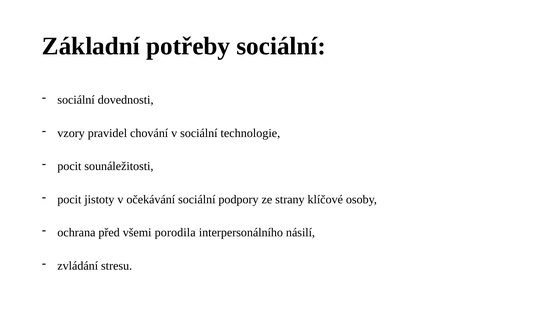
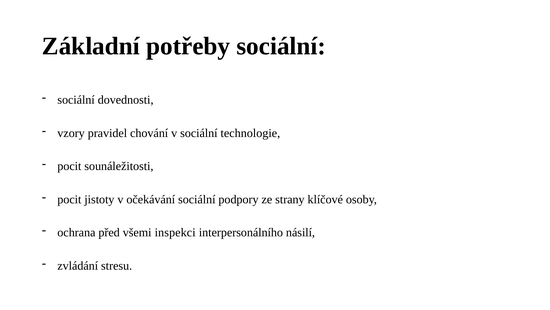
porodila: porodila -> inspekci
